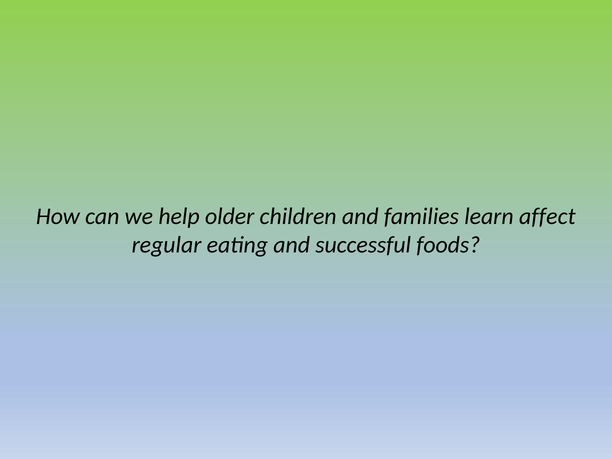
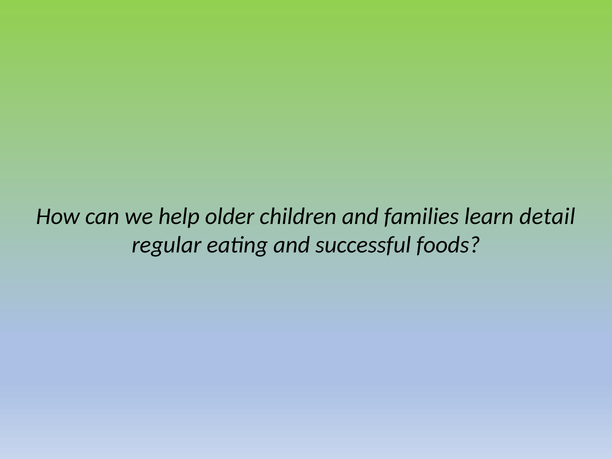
affect: affect -> detail
